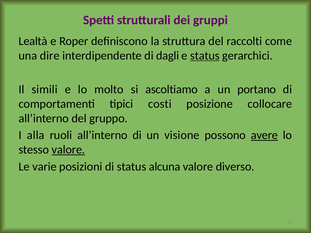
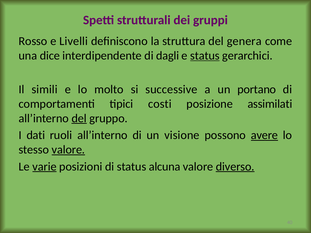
Lealtà: Lealtà -> Rosso
Roper: Roper -> Livelli
raccolti: raccolti -> genera
dire: dire -> dice
ascoltiamo: ascoltiamo -> successive
collocare: collocare -> assimilati
del at (79, 118) underline: none -> present
alla: alla -> dati
varie underline: none -> present
diverso underline: none -> present
